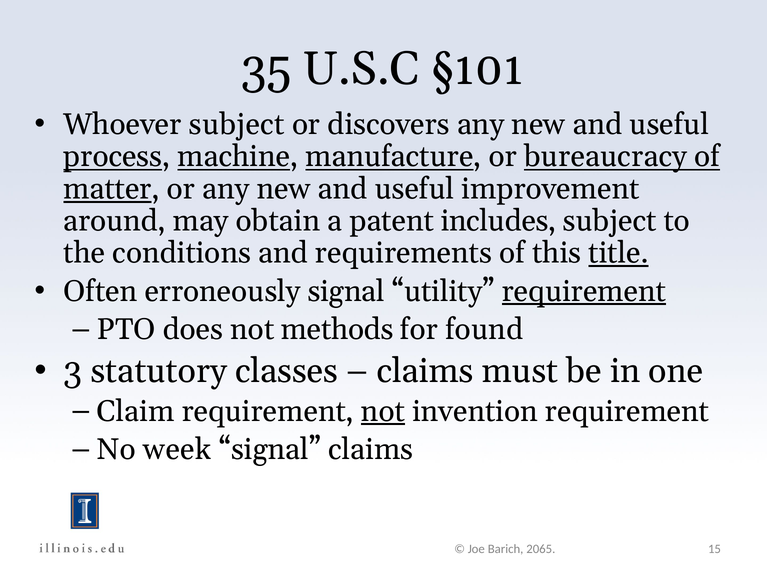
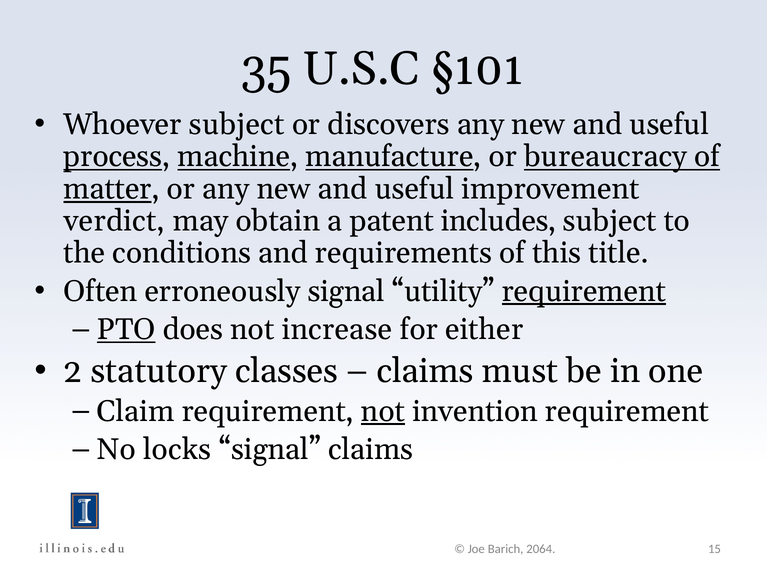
around: around -> verdict
title underline: present -> none
PTO underline: none -> present
methods: methods -> increase
found: found -> either
3: 3 -> 2
week: week -> locks
2065: 2065 -> 2064
